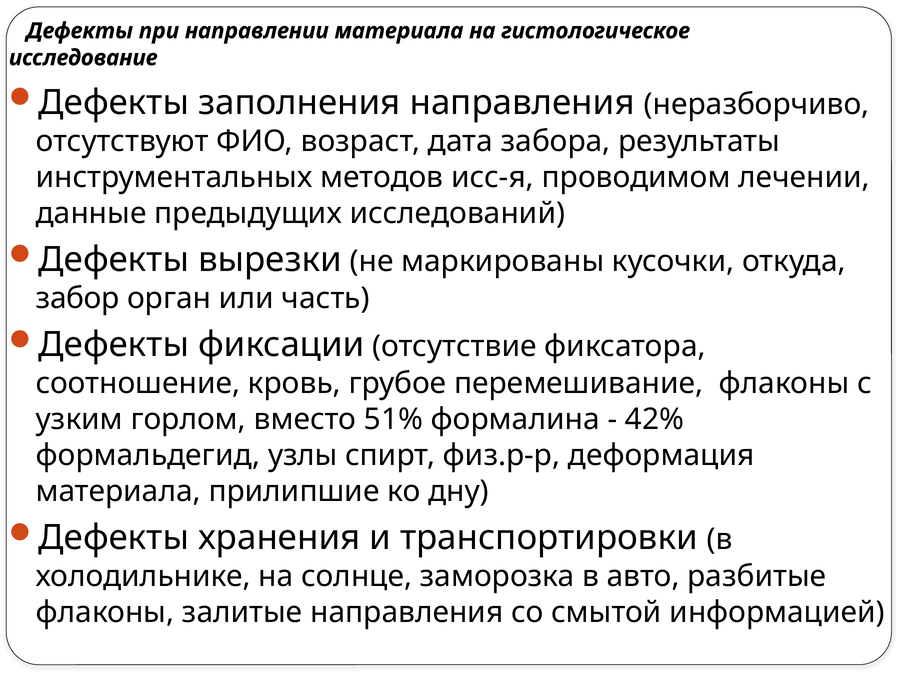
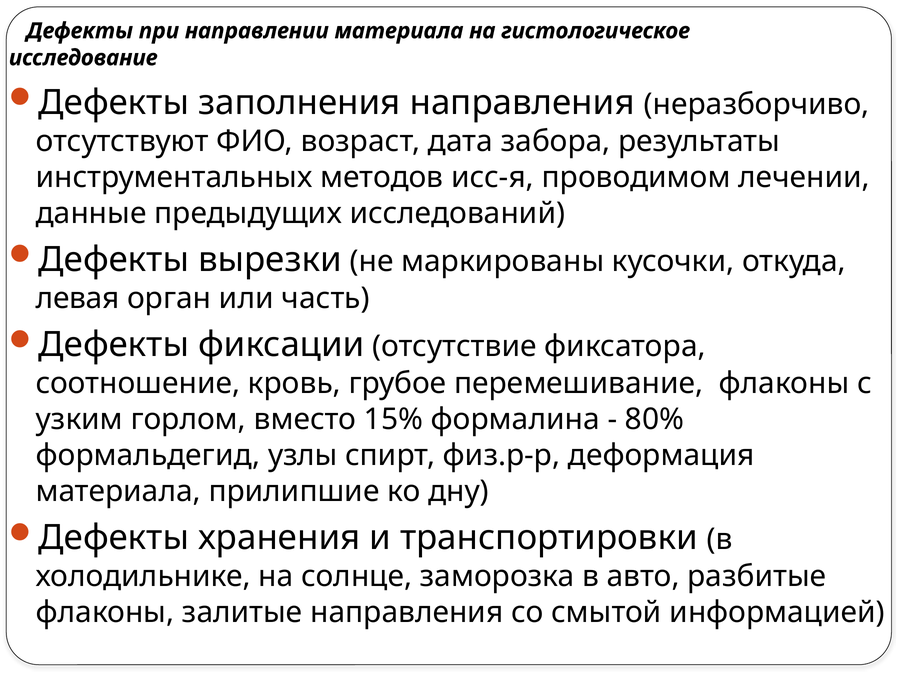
забор: забор -> левая
51%: 51% -> 15%
42%: 42% -> 80%
